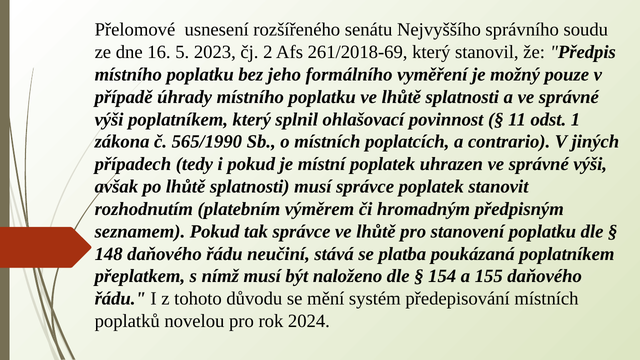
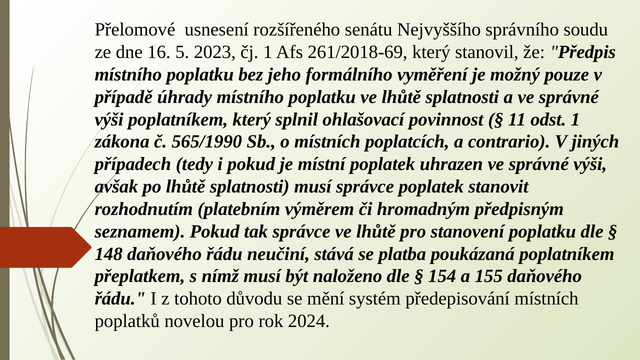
čj 2: 2 -> 1
